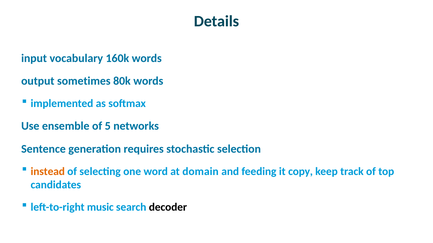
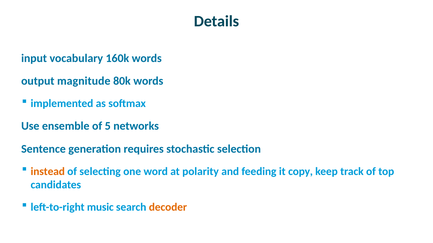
sometimes: sometimes -> magnitude
domain: domain -> polarity
decoder colour: black -> orange
